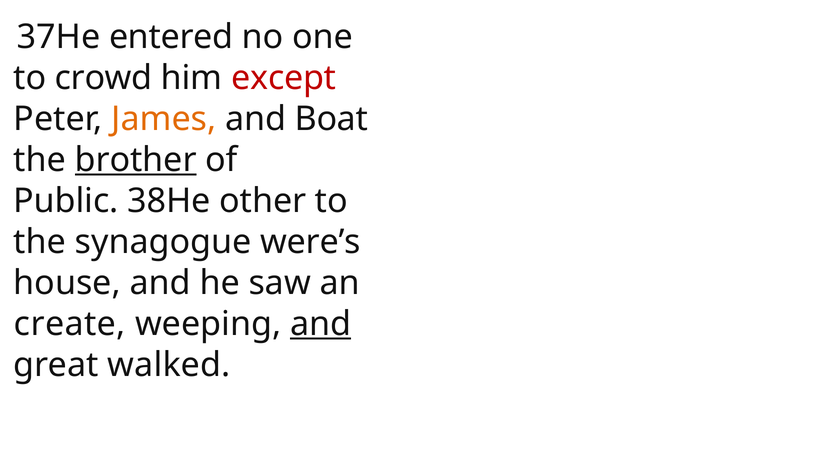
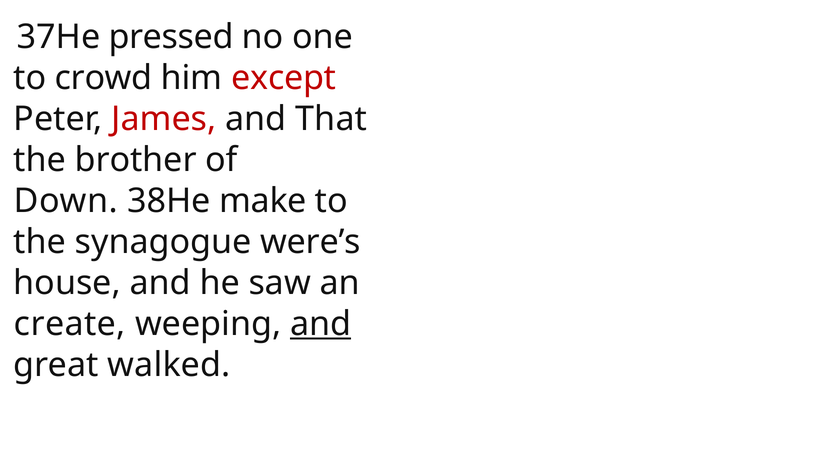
entered: entered -> pressed
James colour: orange -> red
Boat: Boat -> That
brother underline: present -> none
Public: Public -> Down
other: other -> make
